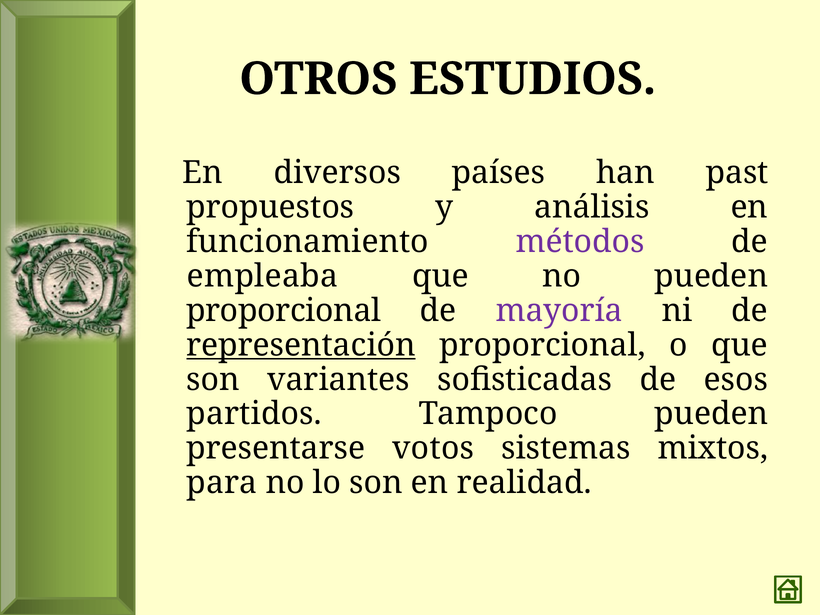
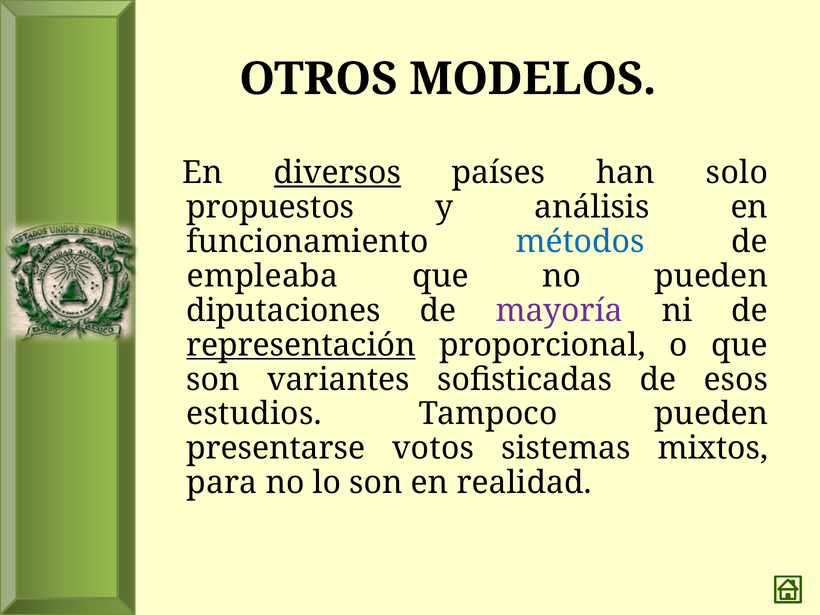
ESTUDIOS: ESTUDIOS -> MODELOS
diversos underline: none -> present
past: past -> solo
métodos colour: purple -> blue
proporcional at (284, 311): proporcional -> diputaciones
partidos: partidos -> estudios
